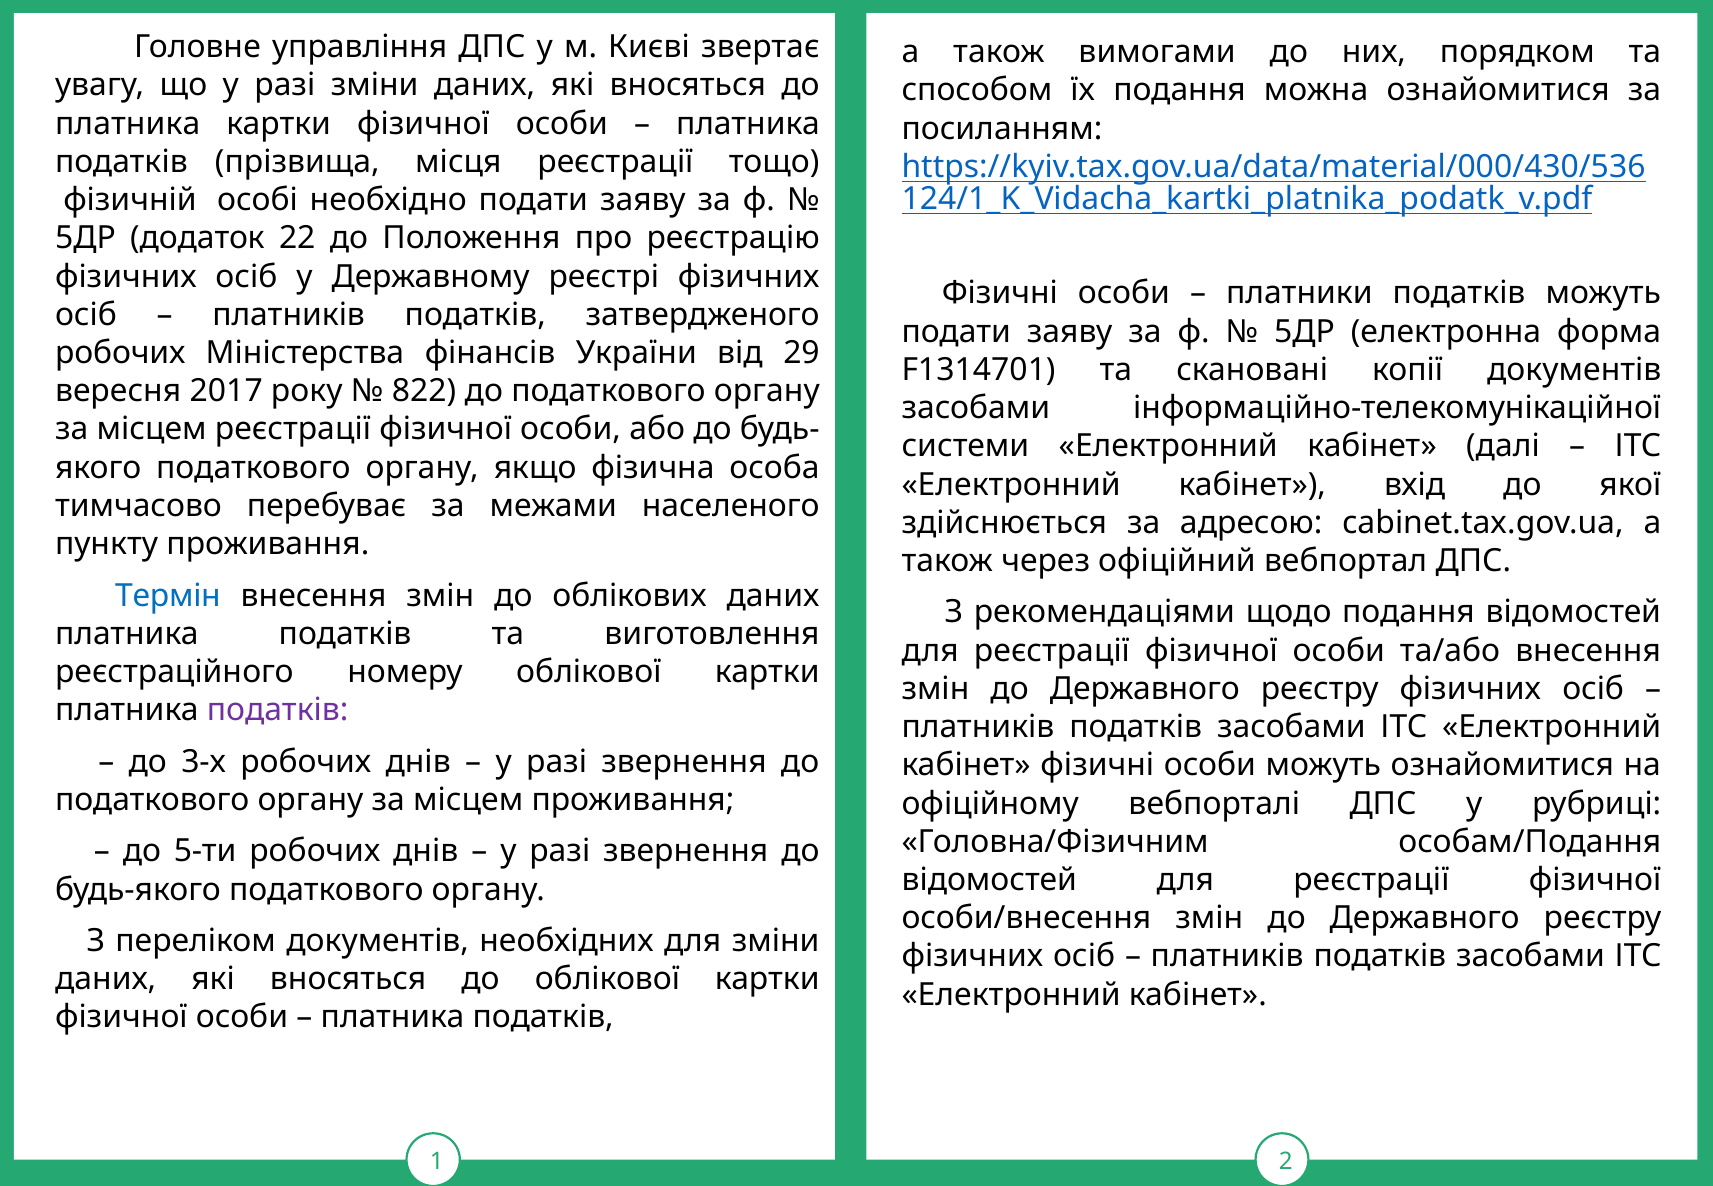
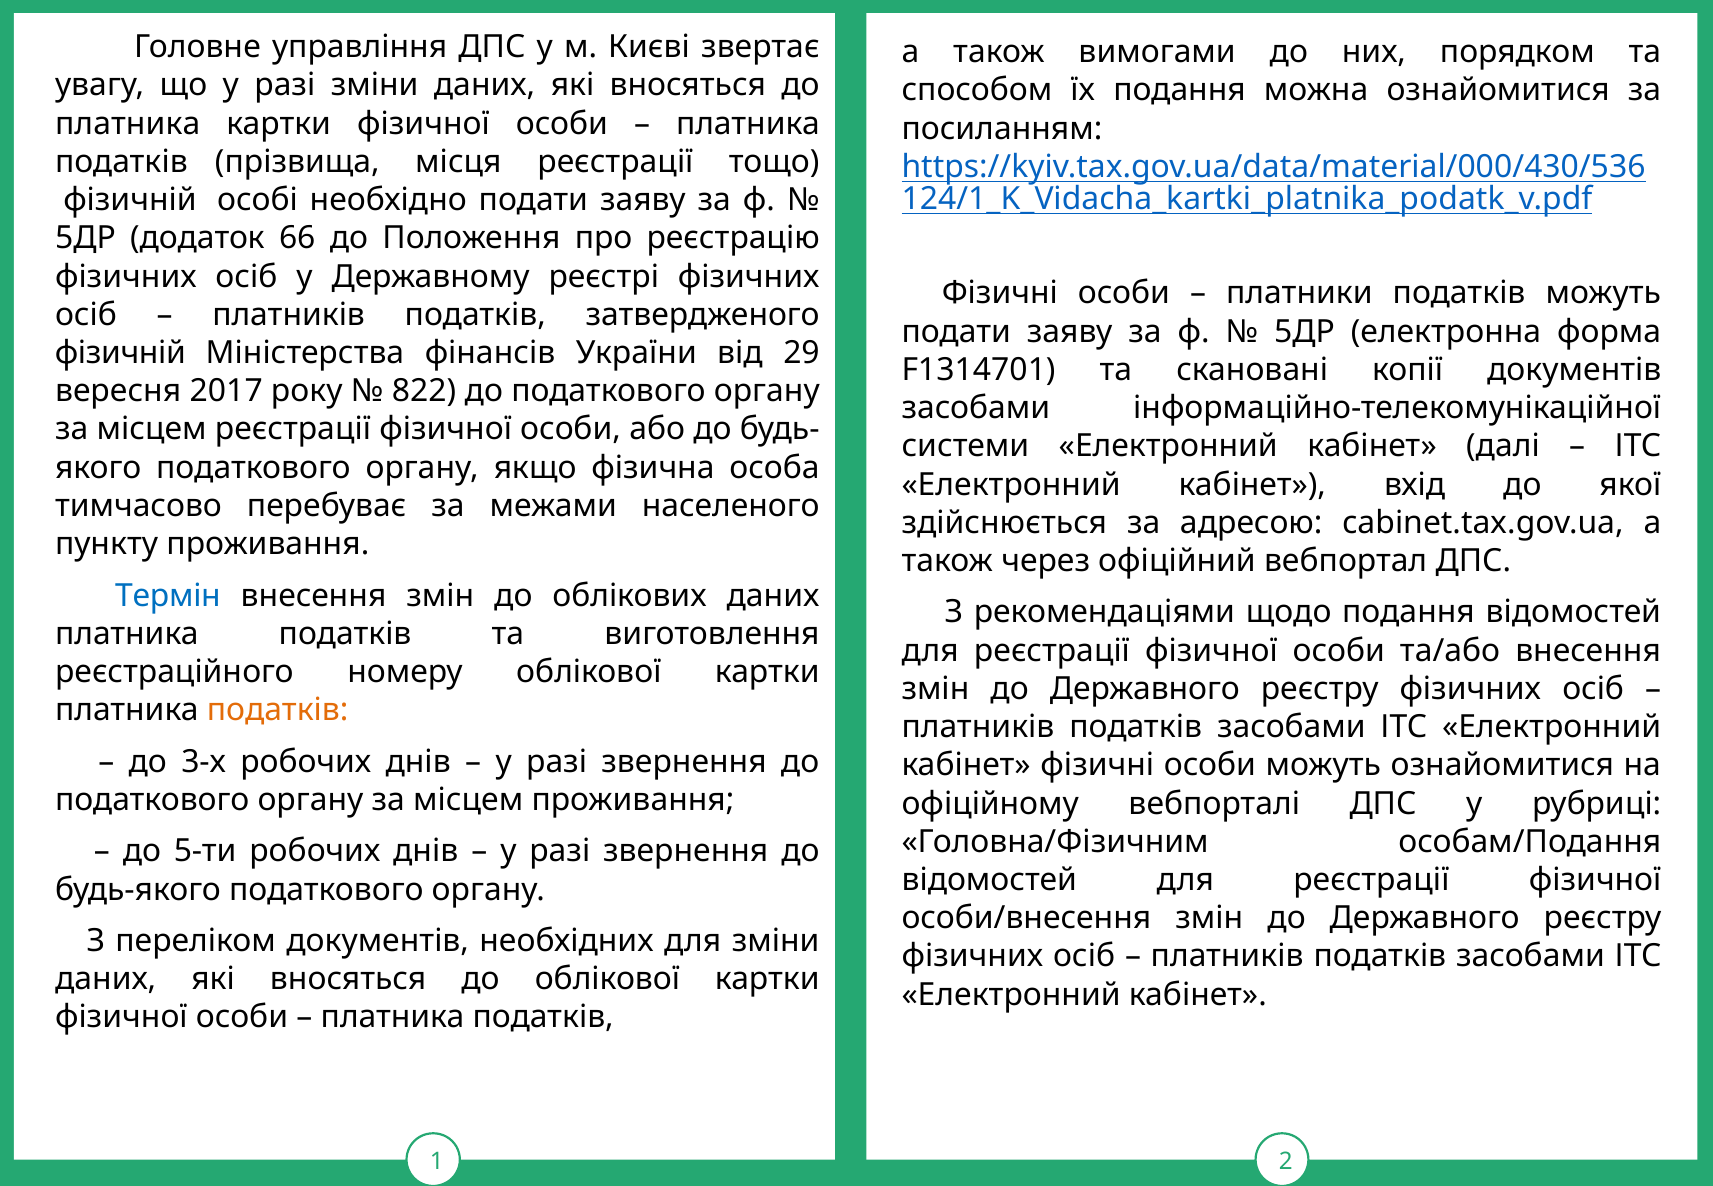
22: 22 -> 66
робочих at (120, 353): робочих -> фізичній
податків at (278, 710) colour: purple -> orange
